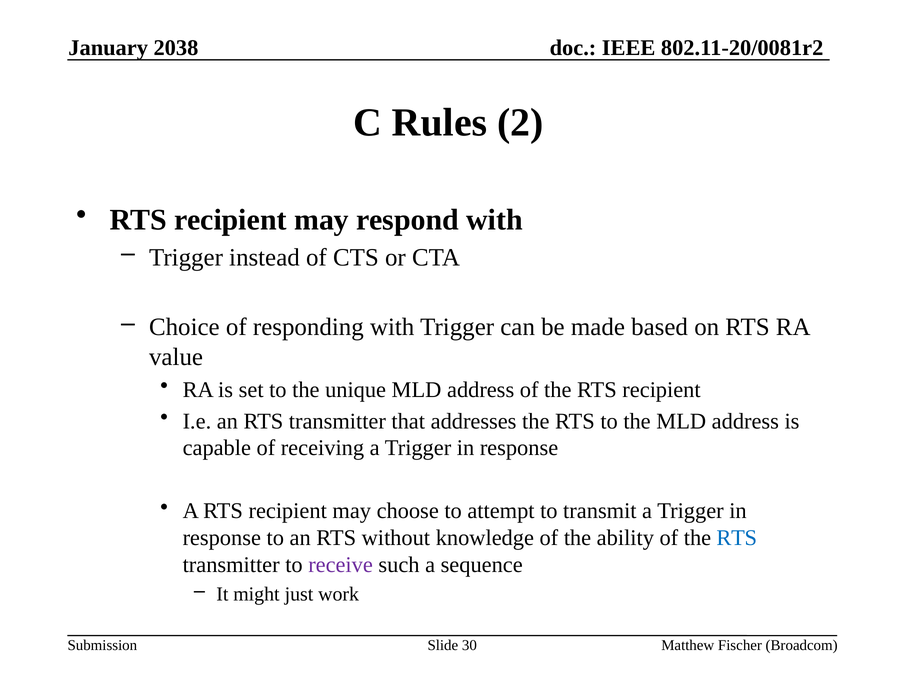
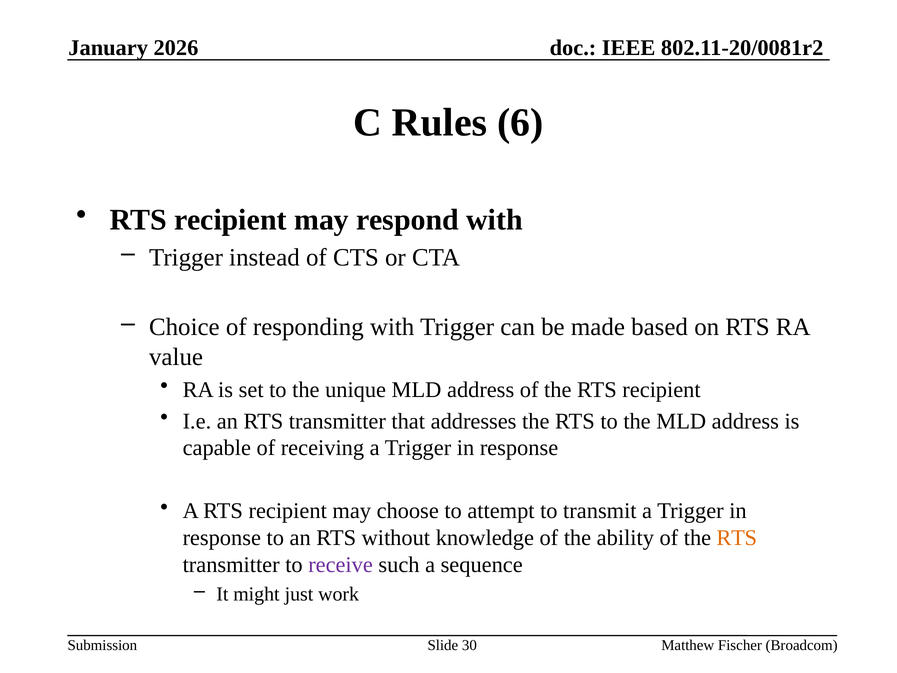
2038: 2038 -> 2026
2: 2 -> 6
RTS at (737, 538) colour: blue -> orange
